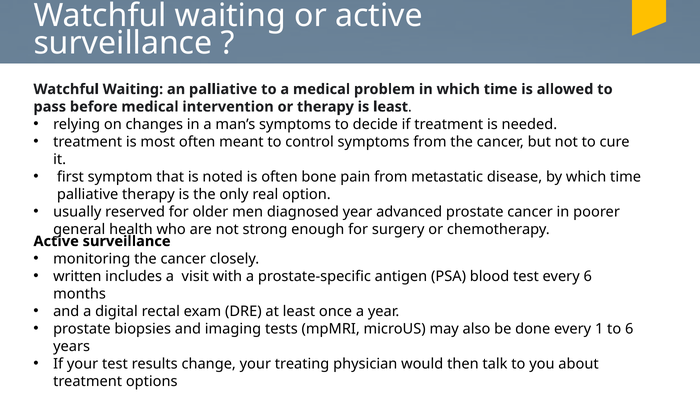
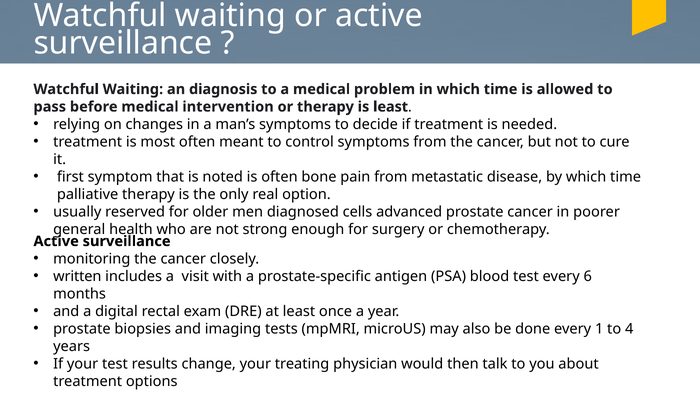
an palliative: palliative -> diagnosis
diagnosed year: year -> cells
to 6: 6 -> 4
